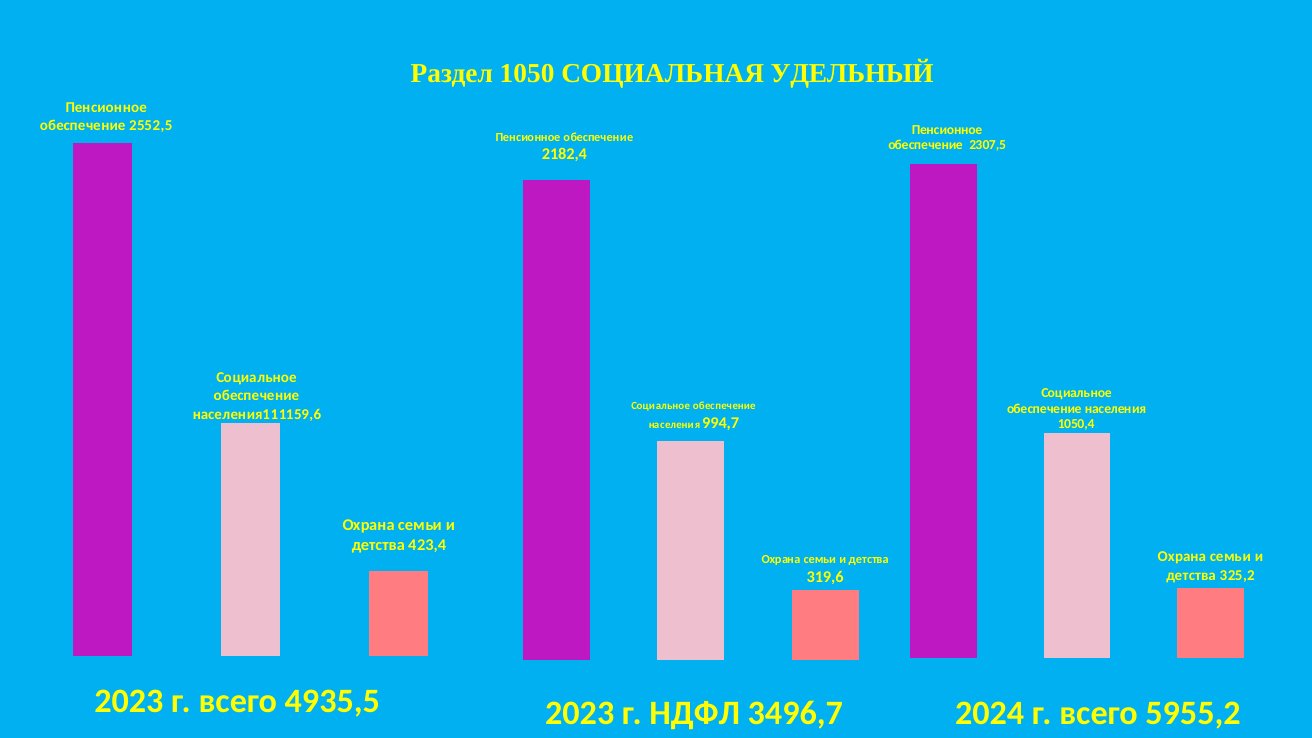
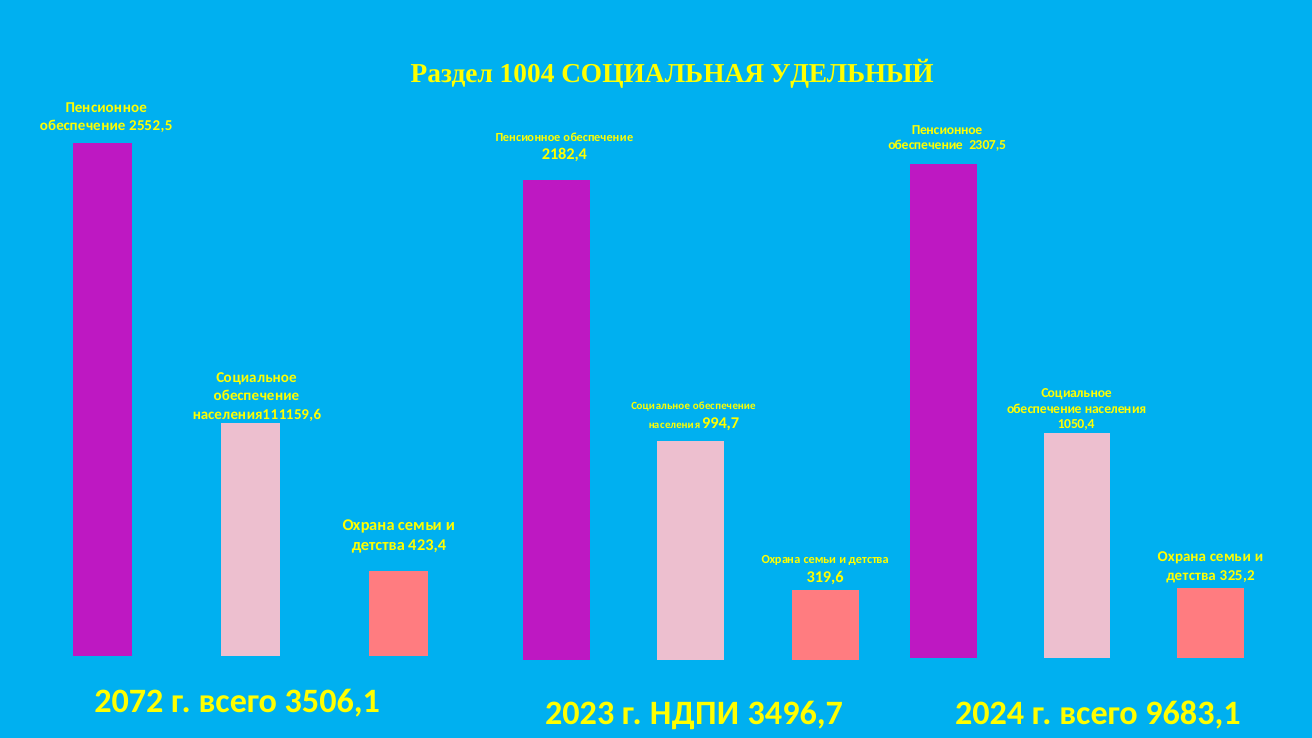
1050: 1050 -> 1004
2023 at (129, 702): 2023 -> 2072
4935,5: 4935,5 -> 3506,1
НДФЛ: НДФЛ -> НДПИ
5955,2: 5955,2 -> 9683,1
